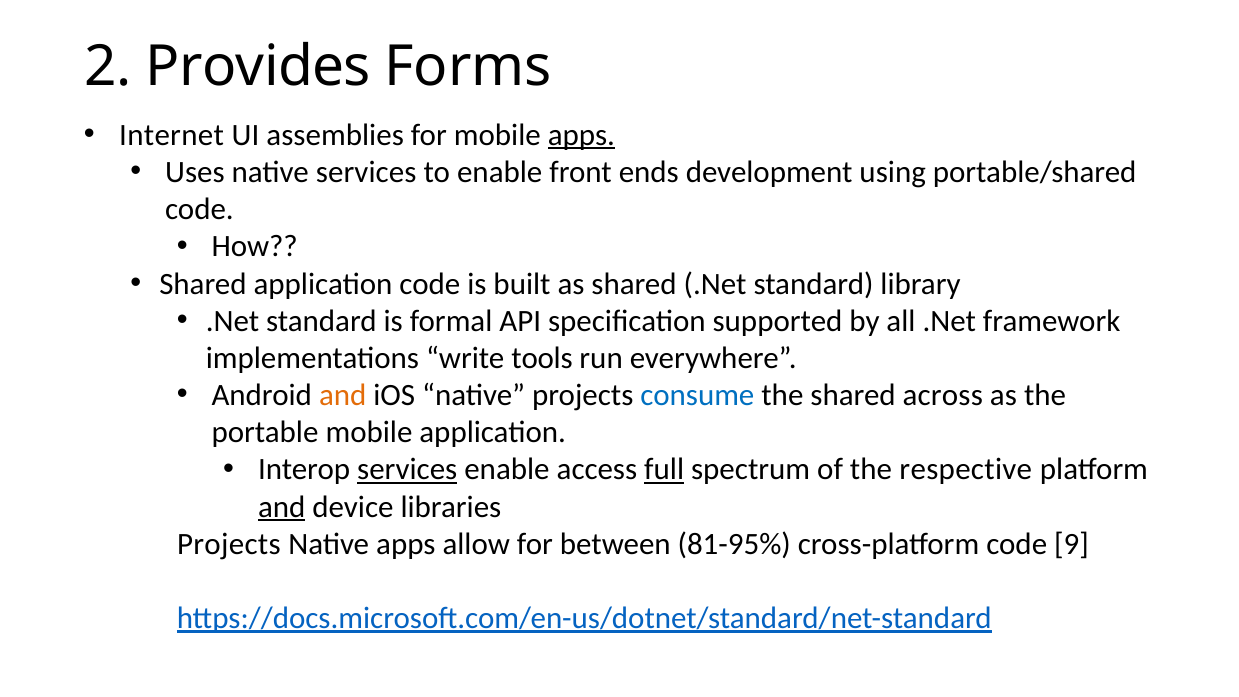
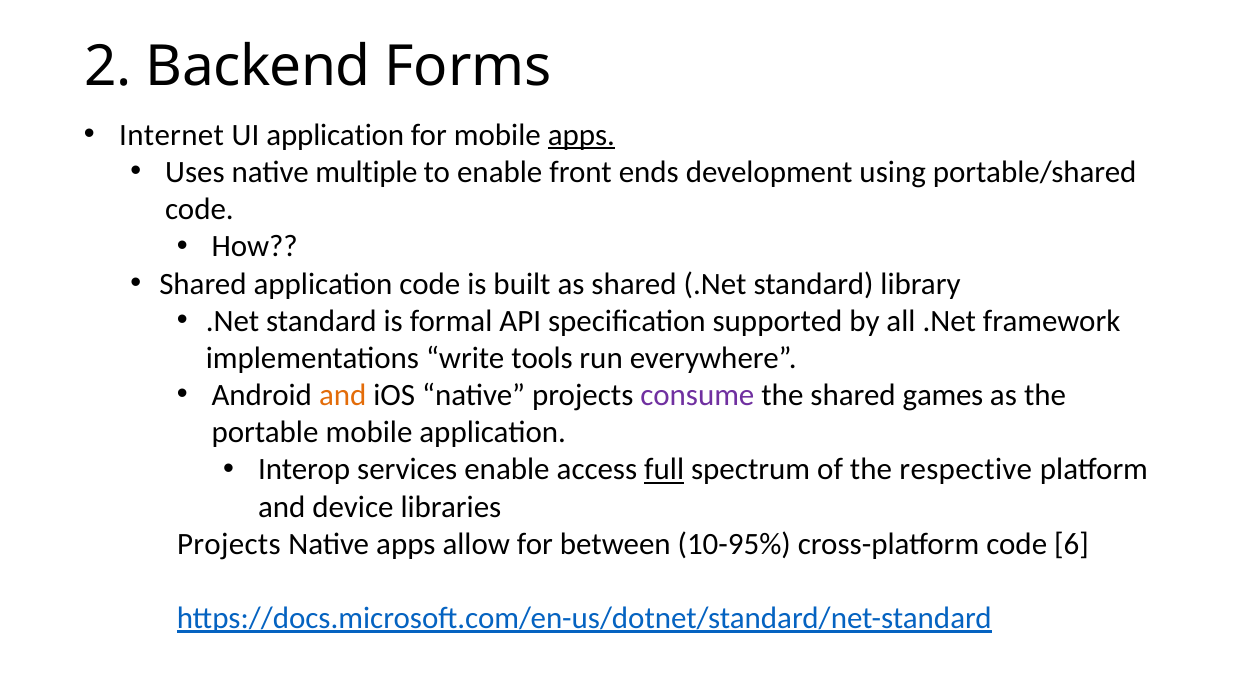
Provides: Provides -> Backend
UI assemblies: assemblies -> application
native services: services -> multiple
consume colour: blue -> purple
across: across -> games
services at (407, 470) underline: present -> none
and at (282, 507) underline: present -> none
81-95%: 81-95% -> 10-95%
9: 9 -> 6
